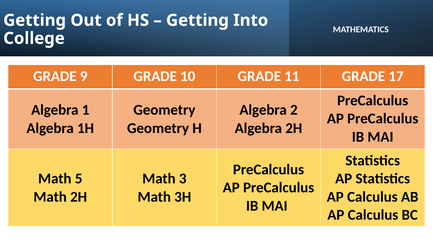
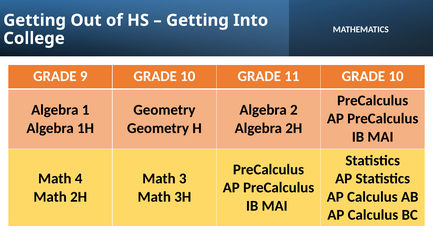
11 GRADE 17: 17 -> 10
5: 5 -> 4
